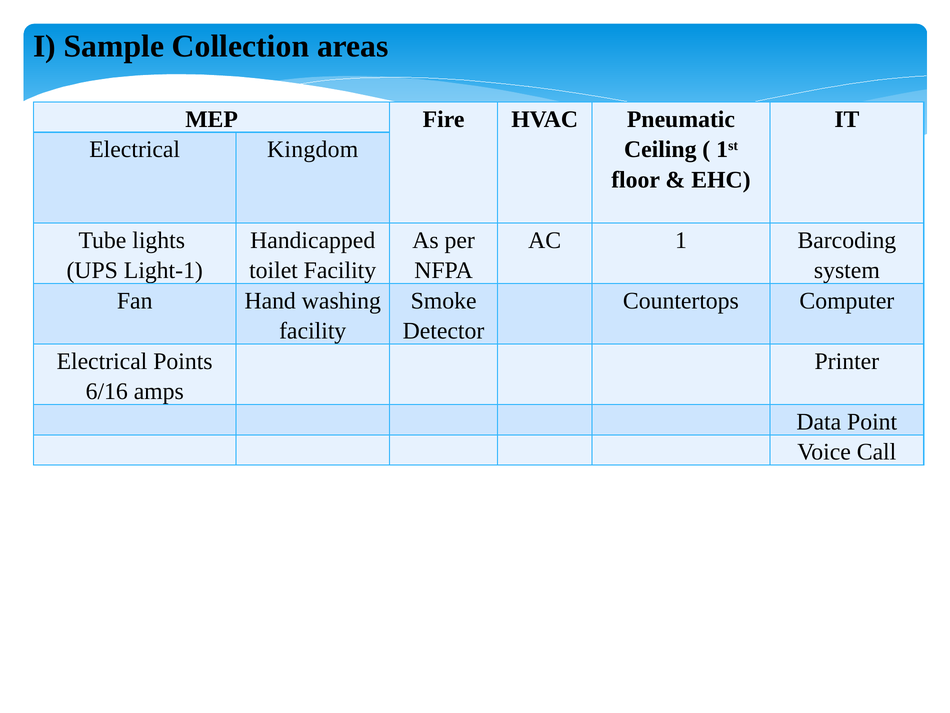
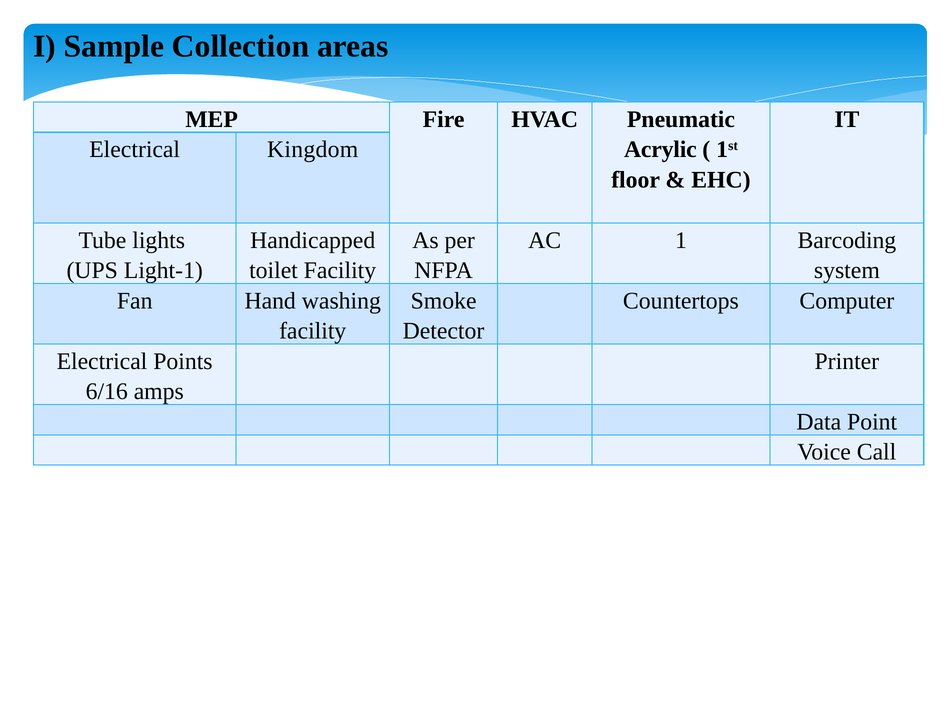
Ceiling: Ceiling -> Acrylic
